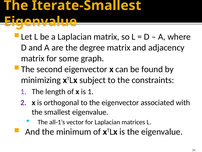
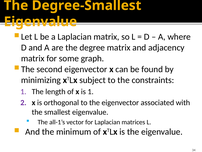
Iterate-Smallest: Iterate-Smallest -> Degree-Smallest
